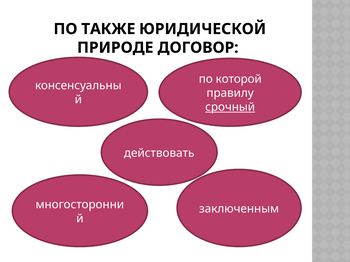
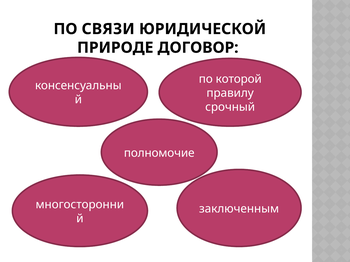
ТАКЖЕ: ТАКЖЕ -> СВЯЗИ
срочный underline: present -> none
действовать: действовать -> полномочие
